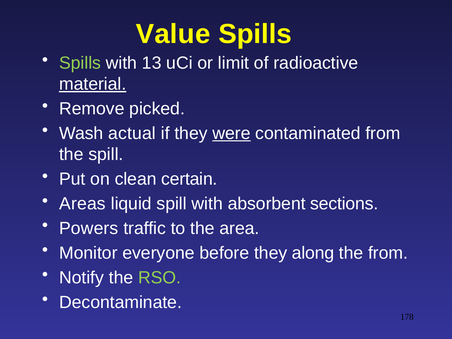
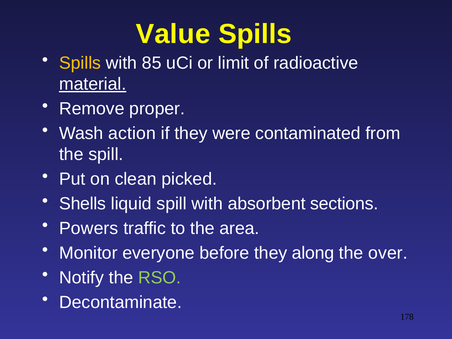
Spills at (80, 63) colour: light green -> yellow
13: 13 -> 85
picked: picked -> proper
actual: actual -> action
were underline: present -> none
certain: certain -> picked
Areas: Areas -> Shells
the from: from -> over
